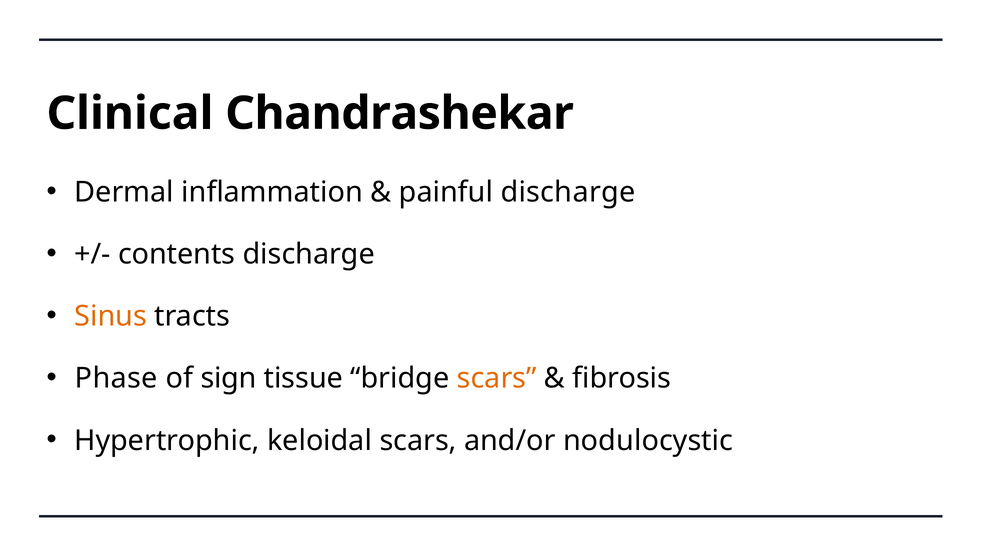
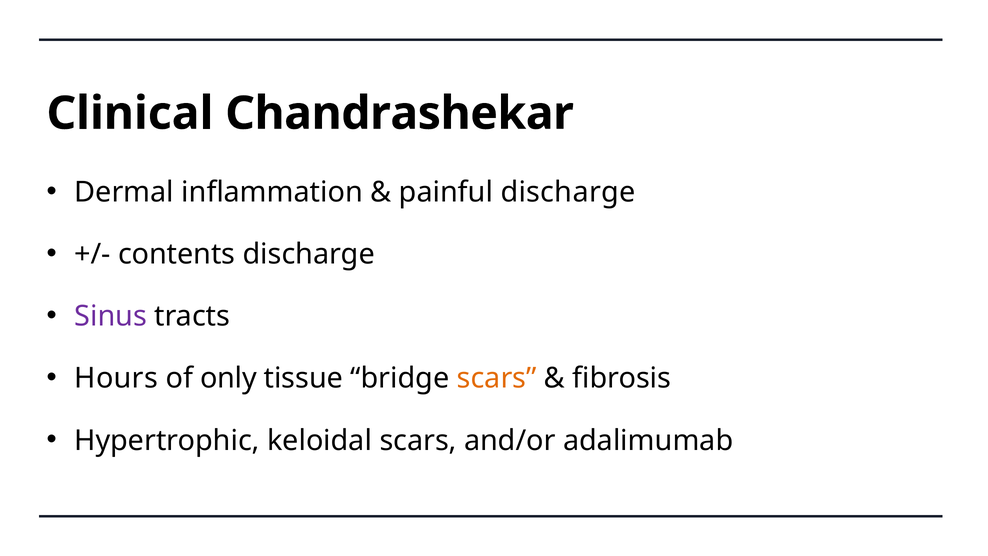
Sinus colour: orange -> purple
Phase: Phase -> Hours
sign: sign -> only
nodulocystic: nodulocystic -> adalimumab
